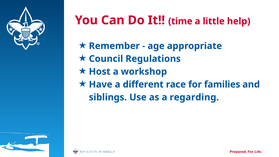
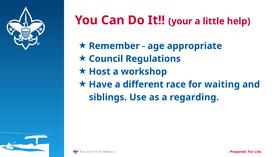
time: time -> your
families: families -> waiting
